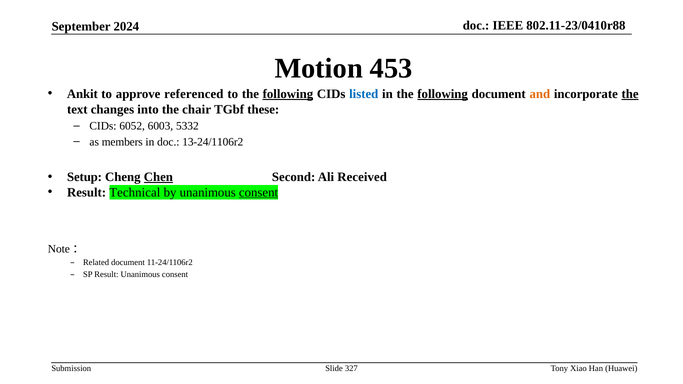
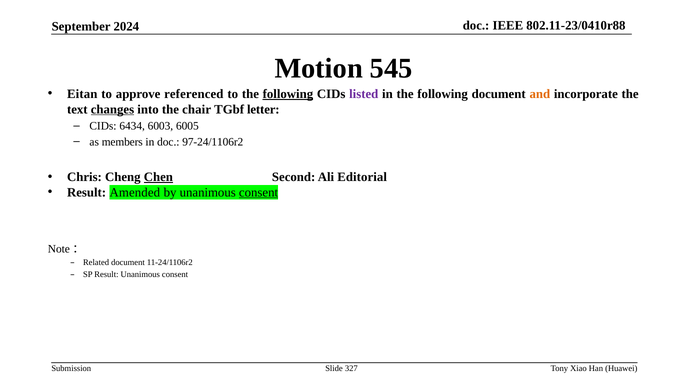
453: 453 -> 545
Ankit: Ankit -> Eitan
listed colour: blue -> purple
following at (443, 94) underline: present -> none
the at (630, 94) underline: present -> none
changes underline: none -> present
these: these -> letter
6052: 6052 -> 6434
5332: 5332 -> 6005
13-24/1106r2: 13-24/1106r2 -> 97-24/1106r2
Setup: Setup -> Chris
Received: Received -> Editorial
Technical: Technical -> Amended
